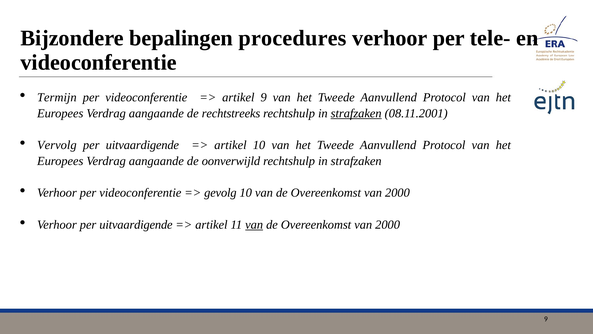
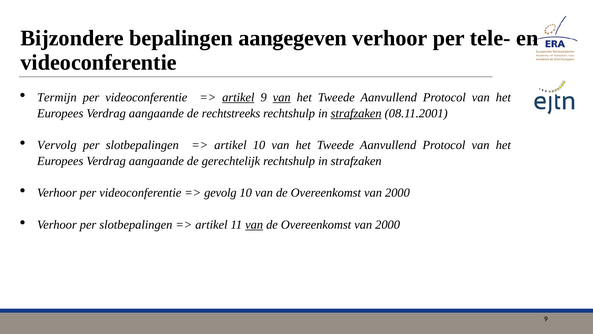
procedures: procedures -> aangegeven
artikel at (238, 97) underline: none -> present
van at (282, 97) underline: none -> present
uitvaardigende at (142, 145): uitvaardigende -> slotbepalingen
oonverwijld: oonverwijld -> gerechtelijk
Verhoor per uitvaardigende: uitvaardigende -> slotbepalingen
